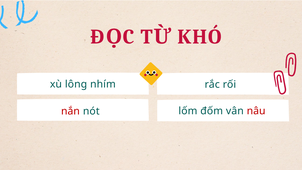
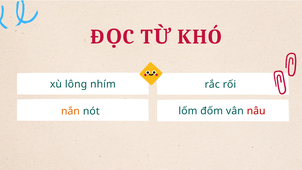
nắn colour: red -> orange
